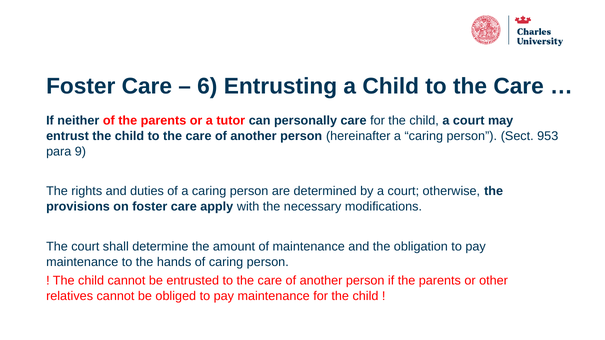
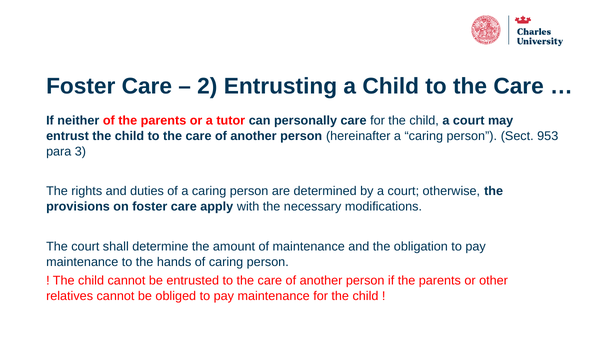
6: 6 -> 2
9: 9 -> 3
